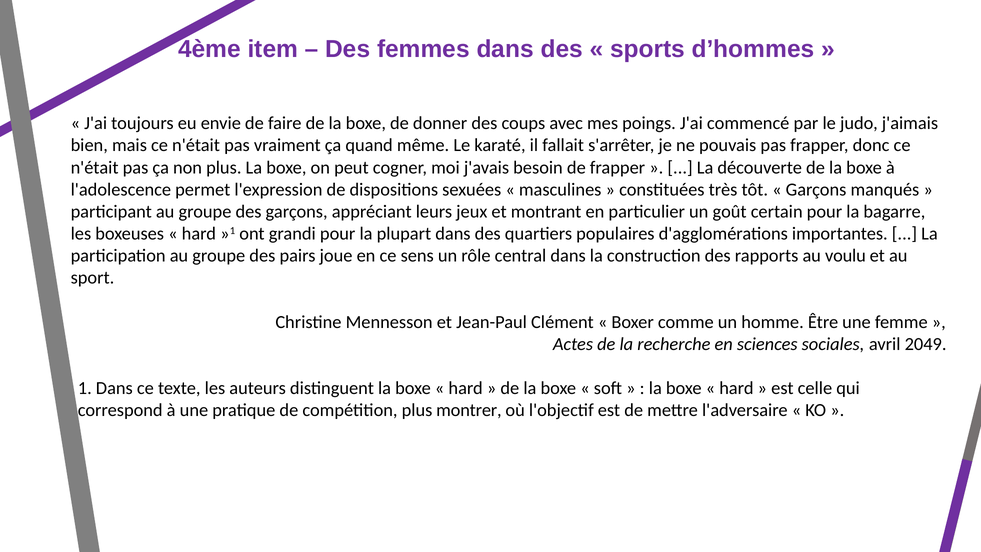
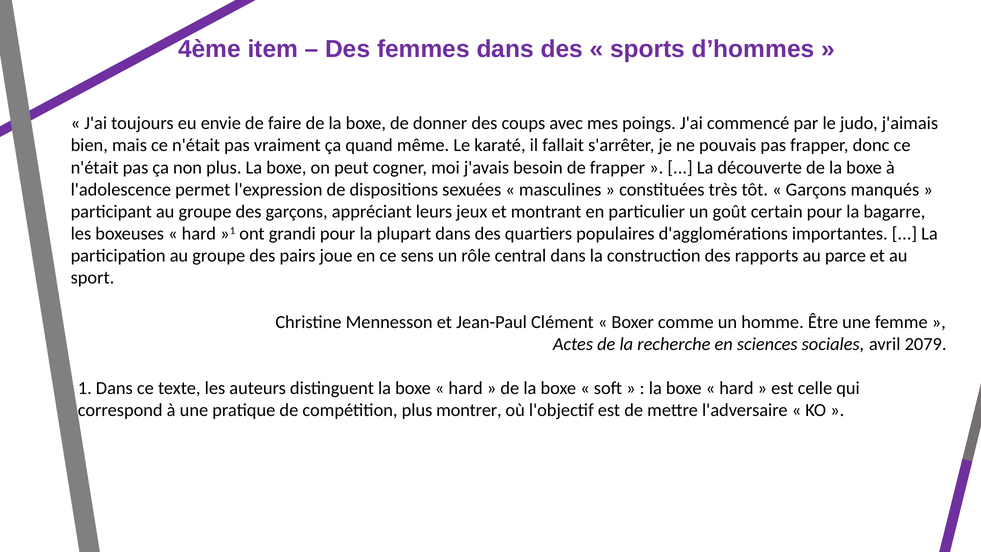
voulu: voulu -> parce
2049: 2049 -> 2079
